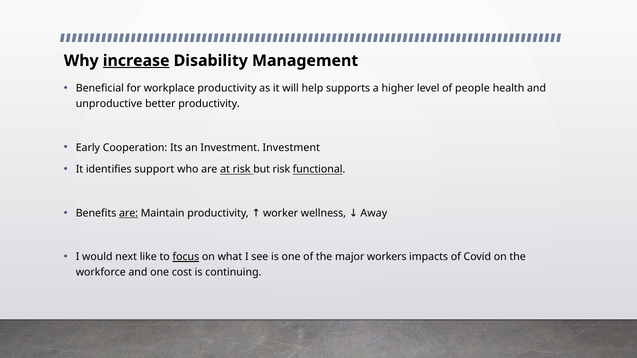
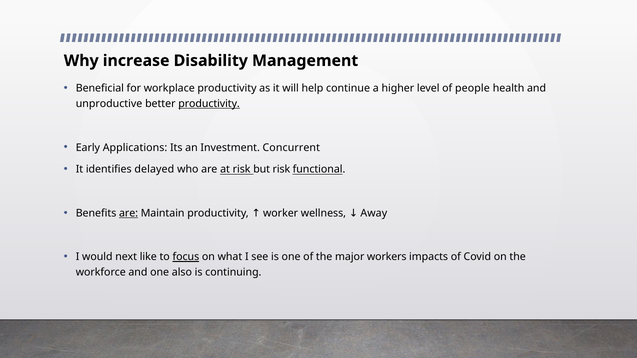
increase underline: present -> none
supports: supports -> continue
productivity at (209, 104) underline: none -> present
Cooperation: Cooperation -> Applications
Investment Investment: Investment -> Concurrent
support: support -> delayed
cost: cost -> also
